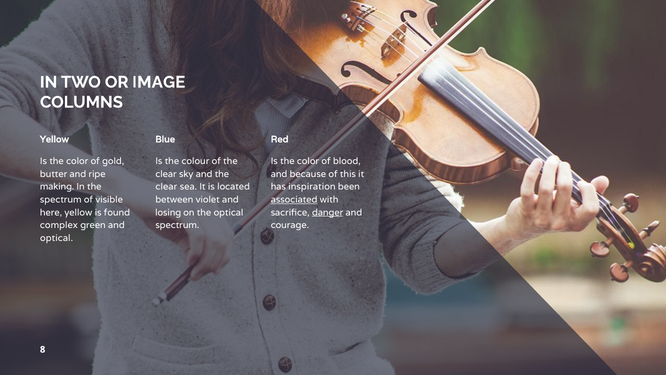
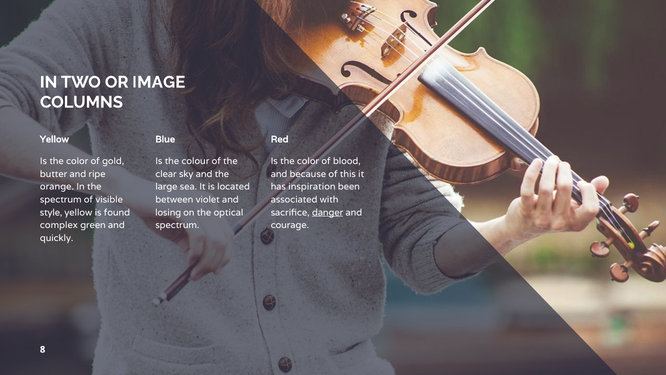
making: making -> orange
clear at (166, 187): clear -> large
associated underline: present -> none
here: here -> style
optical at (57, 238): optical -> quickly
